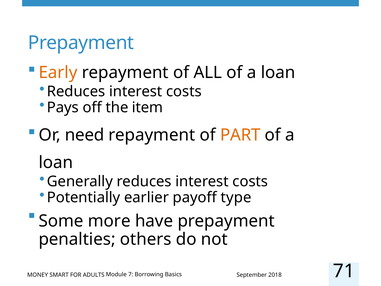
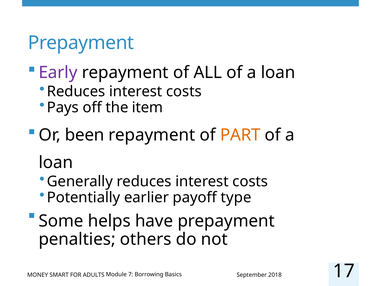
Early colour: orange -> purple
need: need -> been
more: more -> helps
71: 71 -> 17
